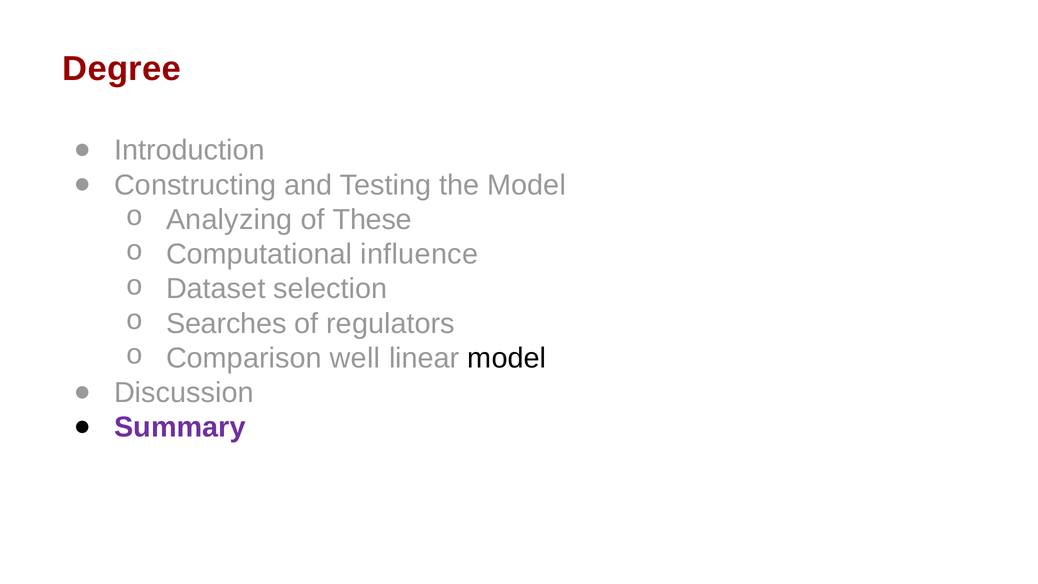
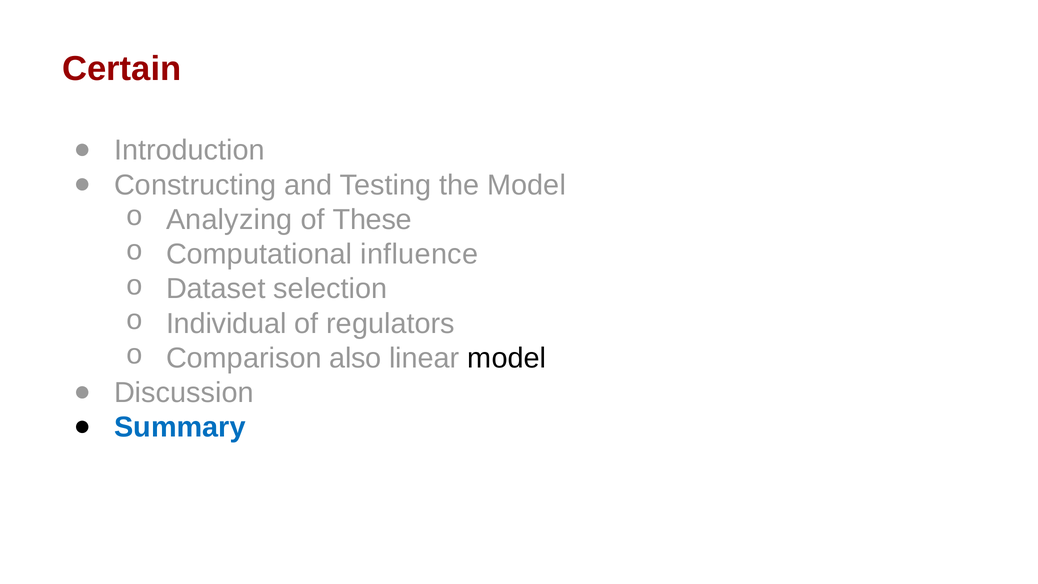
Degree: Degree -> Certain
Searches: Searches -> Individual
well: well -> also
Summary colour: purple -> blue
